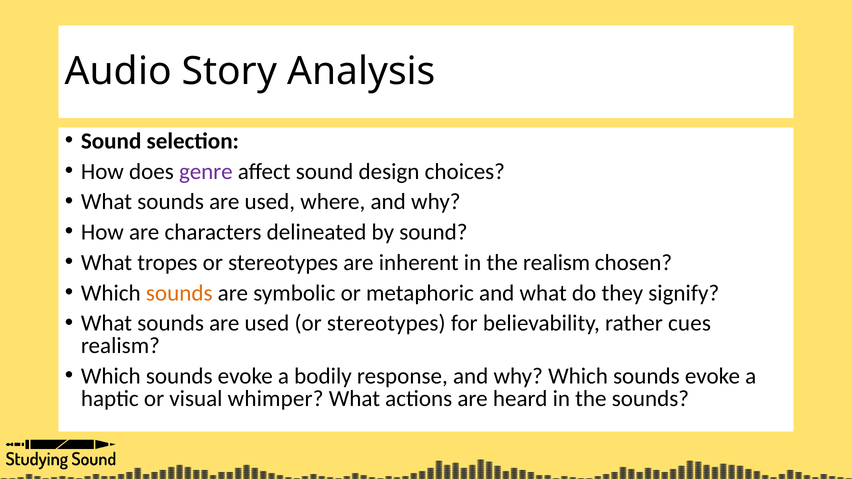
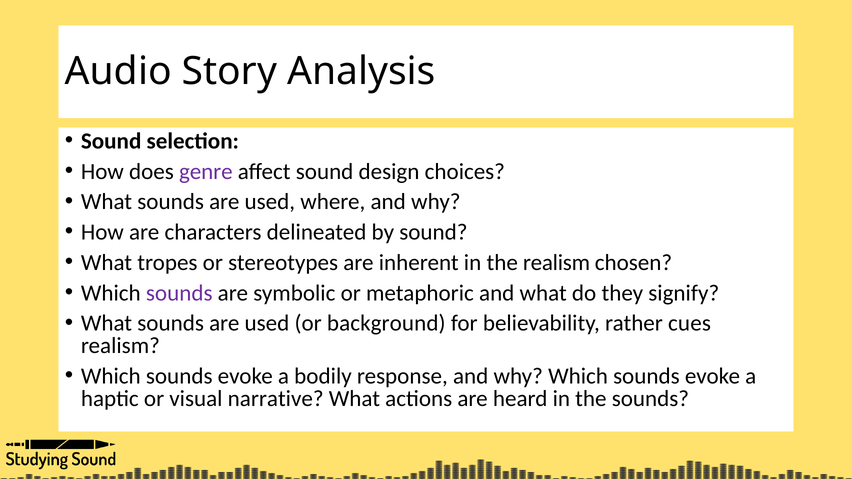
sounds at (179, 293) colour: orange -> purple
used or stereotypes: stereotypes -> background
whimper: whimper -> narrative
